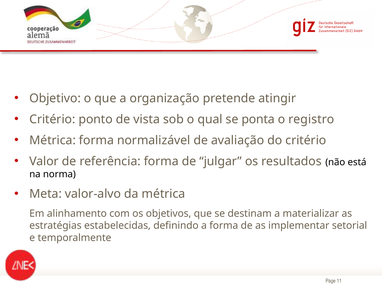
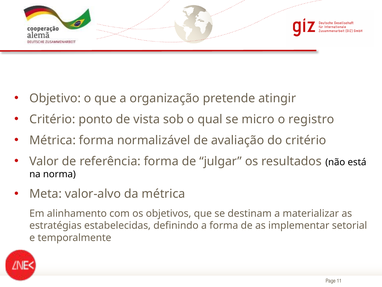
ponta: ponta -> micro
